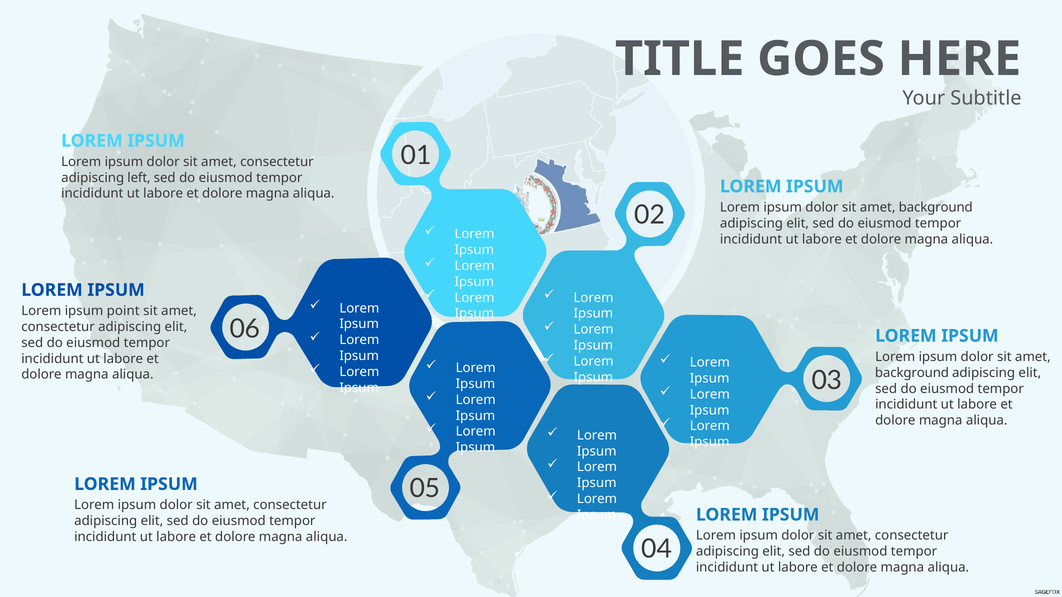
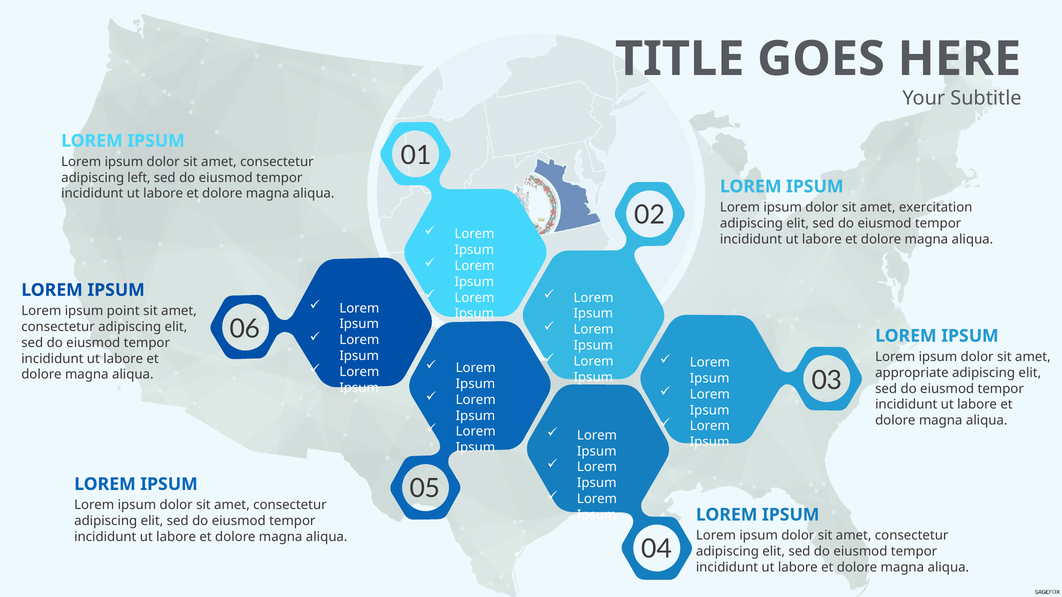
background at (936, 208): background -> exercitation
background at (912, 373): background -> appropriate
